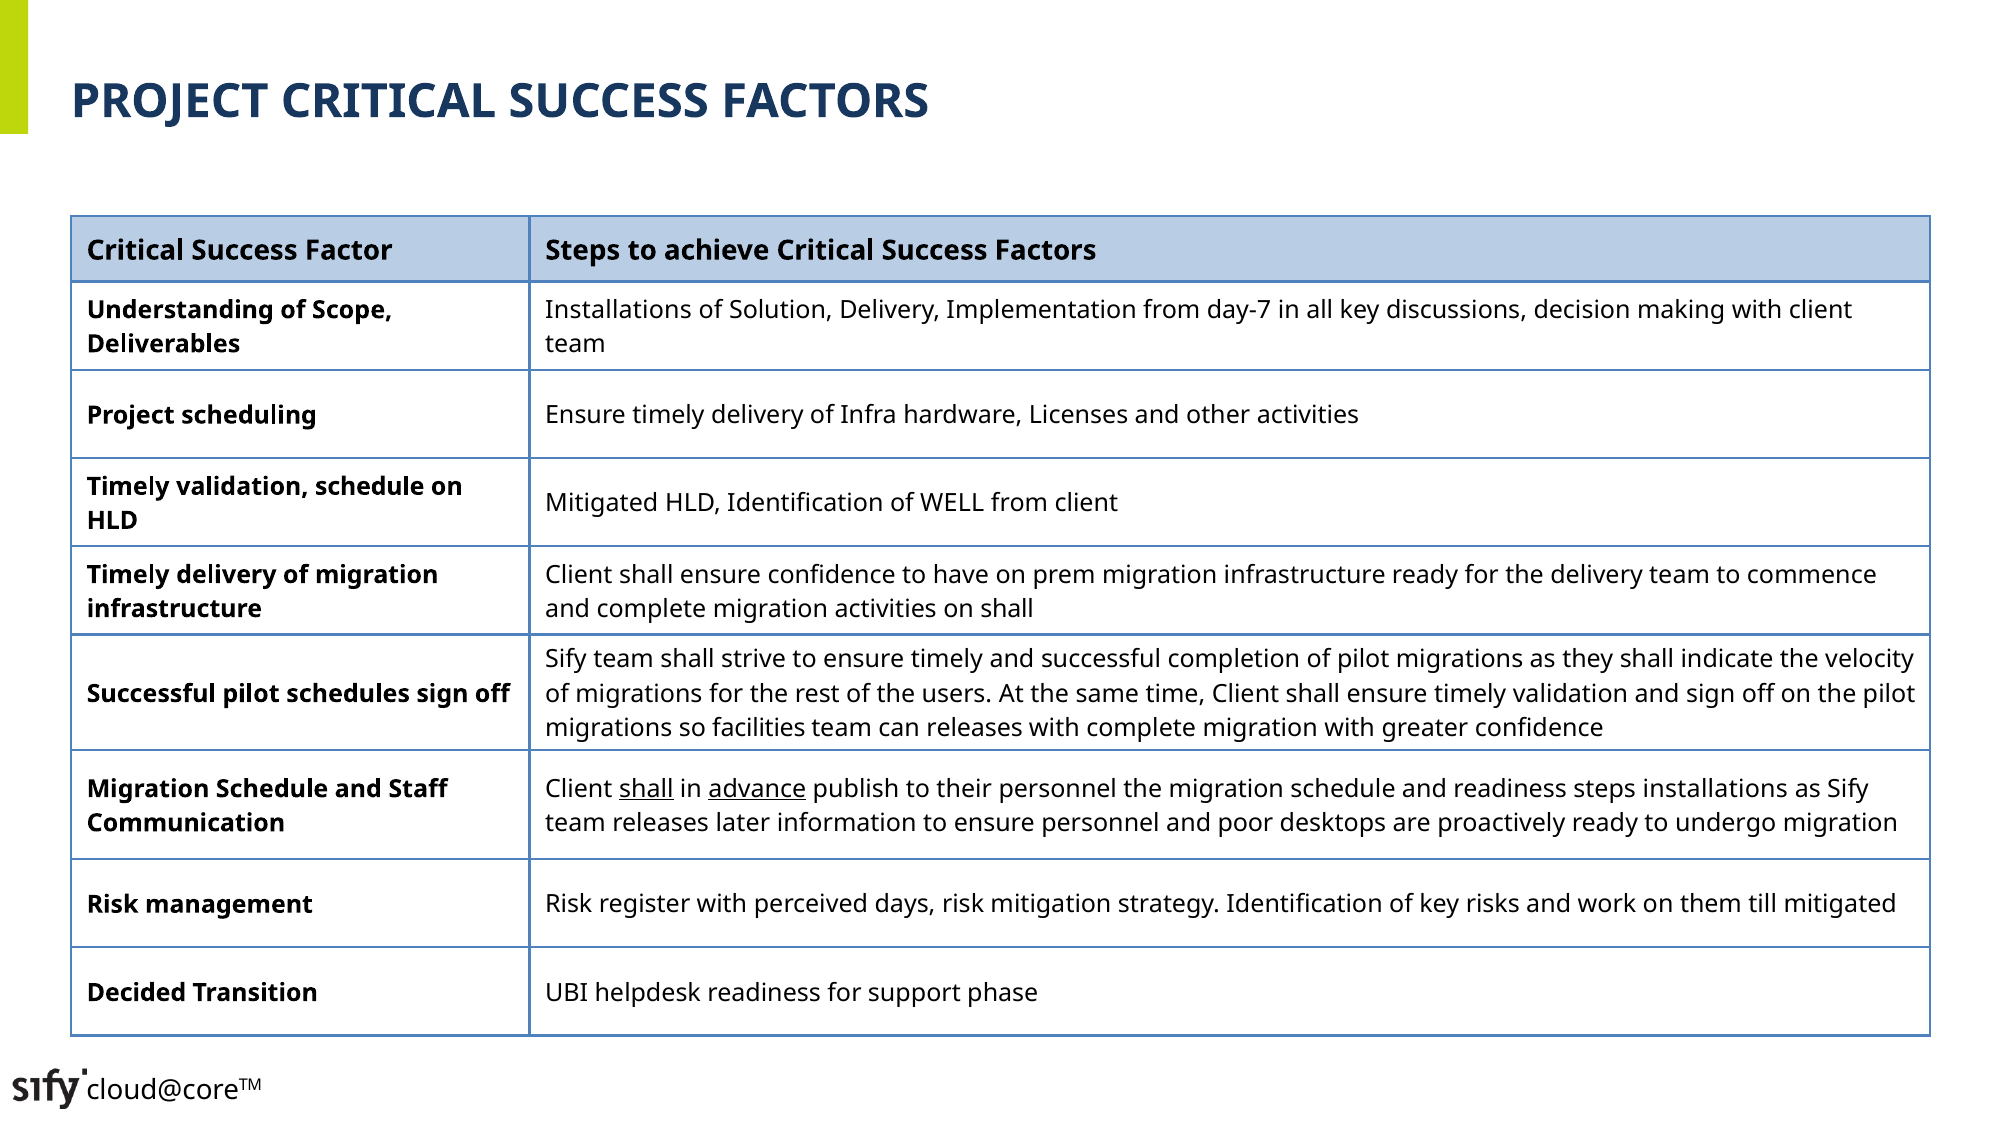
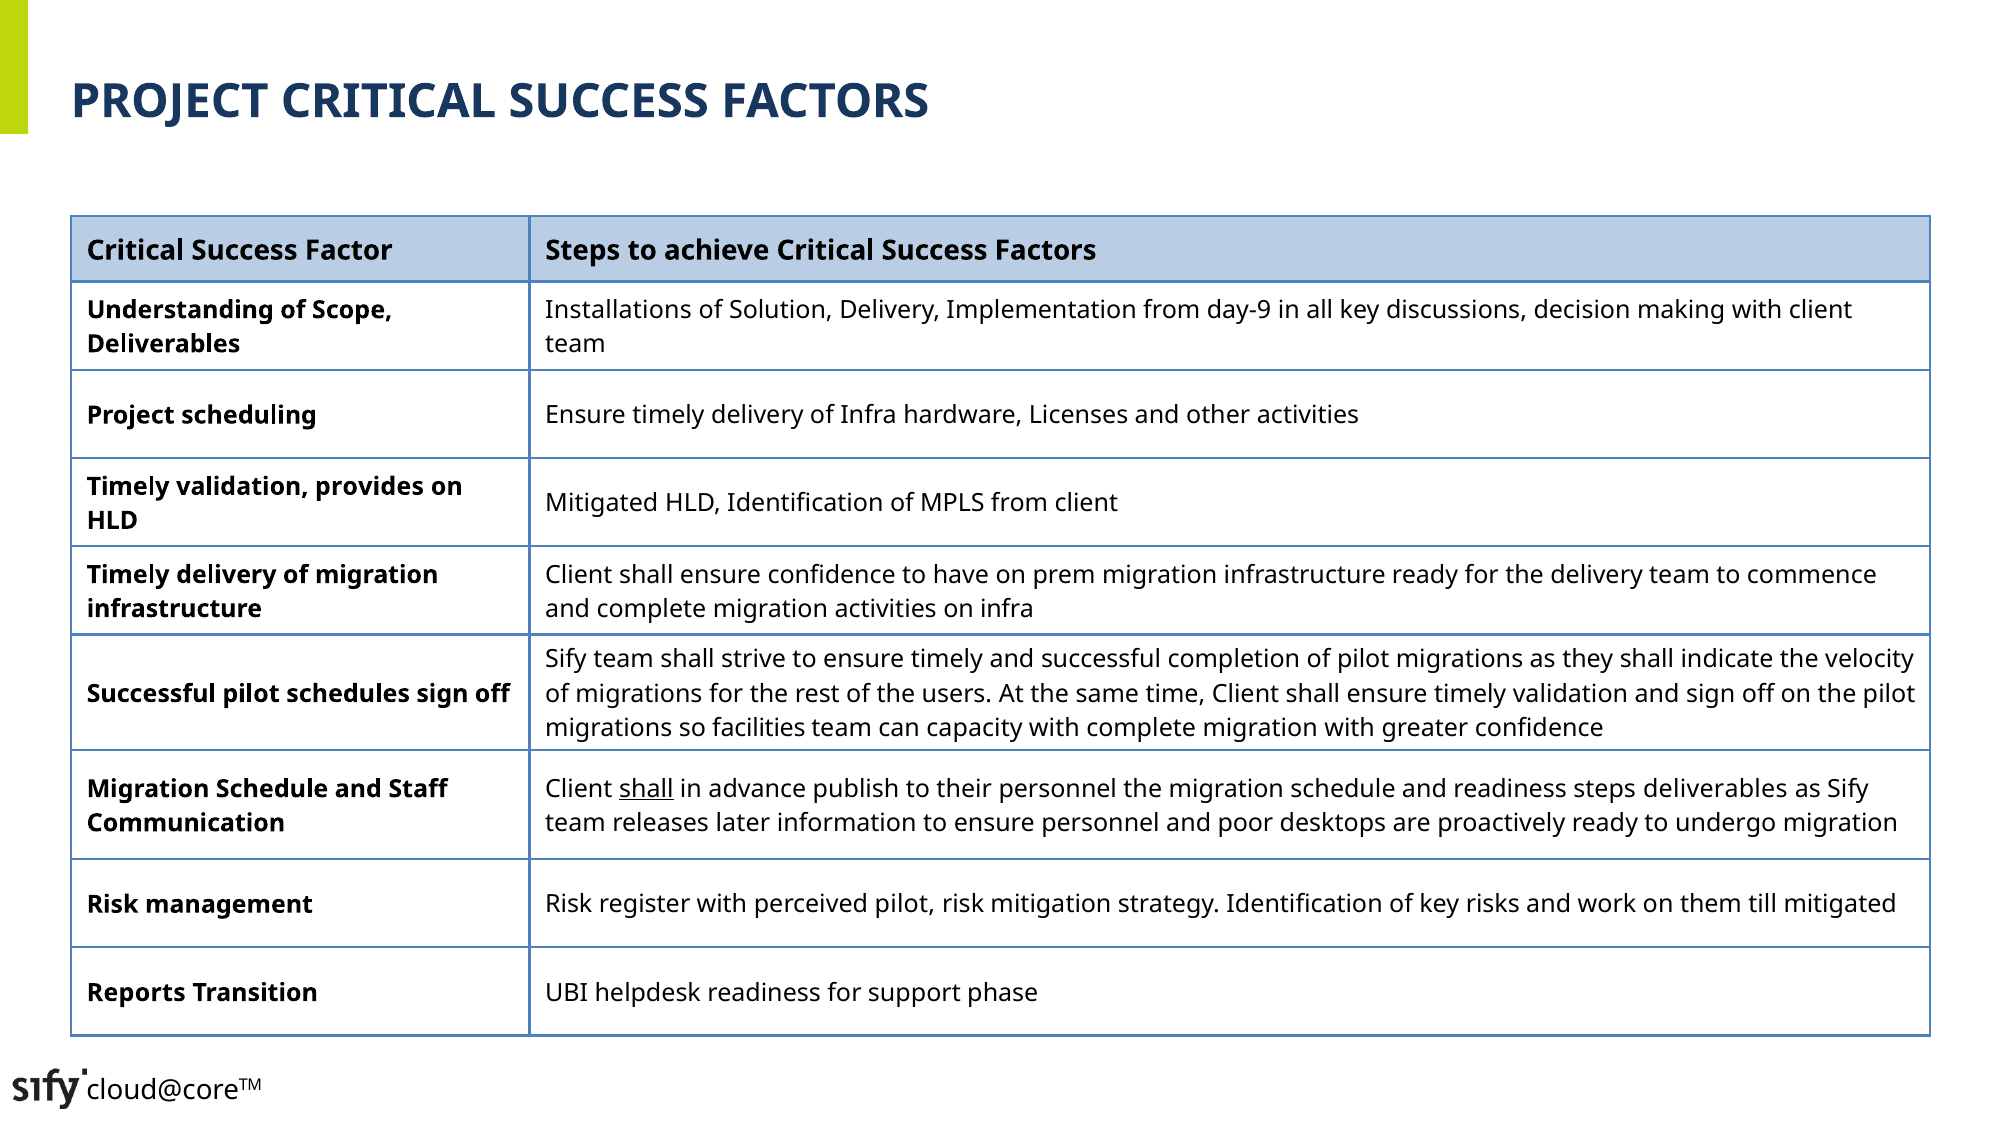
day-7: day-7 -> day-9
validation schedule: schedule -> provides
WELL: WELL -> MPLS
on shall: shall -> infra
can releases: releases -> capacity
advance underline: present -> none
steps installations: installations -> deliverables
perceived days: days -> pilot
Decided: Decided -> Reports
